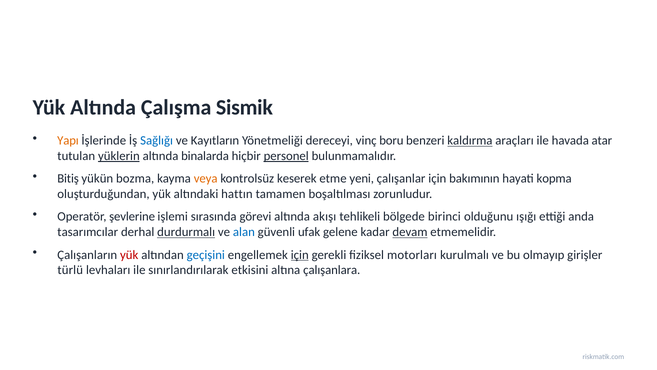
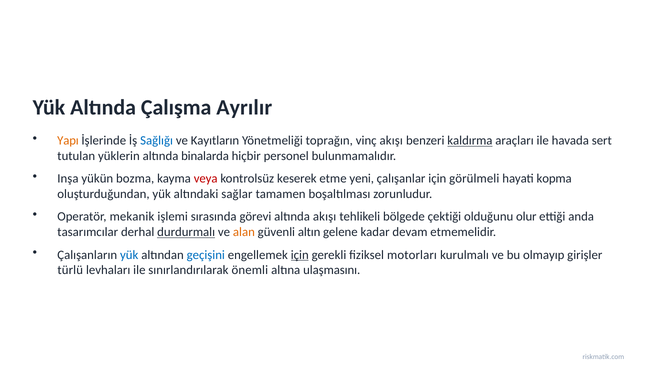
Sismik: Sismik -> Ayrılır
dereceyi: dereceyi -> toprağın
vinç boru: boru -> akışı
atar: atar -> sert
yüklerin underline: present -> none
personel underline: present -> none
Bitiş: Bitiş -> Inşa
veya colour: orange -> red
bakımının: bakımının -> görülmeli
hattın: hattın -> sağlar
şevlerine: şevlerine -> mekanik
birinci: birinci -> çektiği
ışığı: ışığı -> olur
alan colour: blue -> orange
ufak: ufak -> altın
devam underline: present -> none
yük at (129, 255) colour: red -> blue
etkisini: etkisini -> önemli
çalışanlara: çalışanlara -> ulaşmasını
